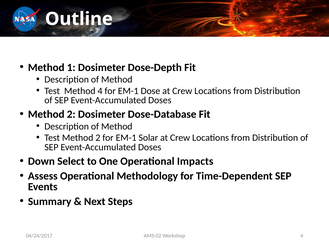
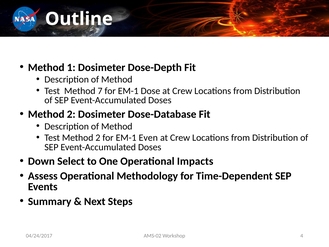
Method 4: 4 -> 7
Solar: Solar -> Even
